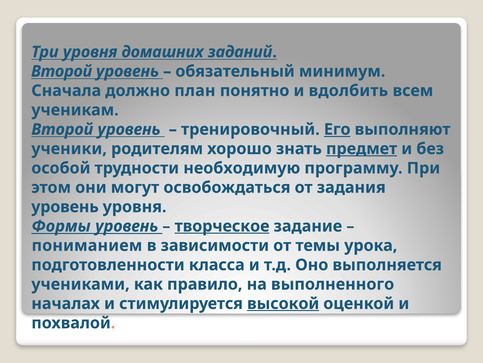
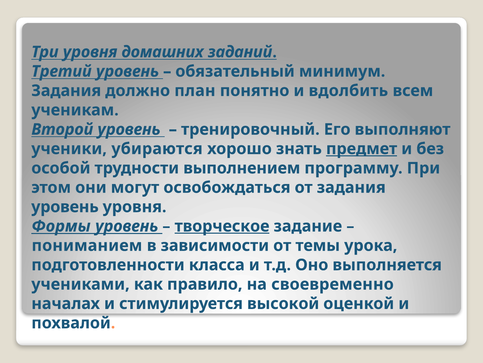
Второй at (62, 71): Второй -> Третий
Сначала at (66, 91): Сначала -> Задания
Его underline: present -> none
родителям: родителям -> убираются
необходимую: необходимую -> выполнением
выполненного: выполненного -> своевременно
высокой underline: present -> none
